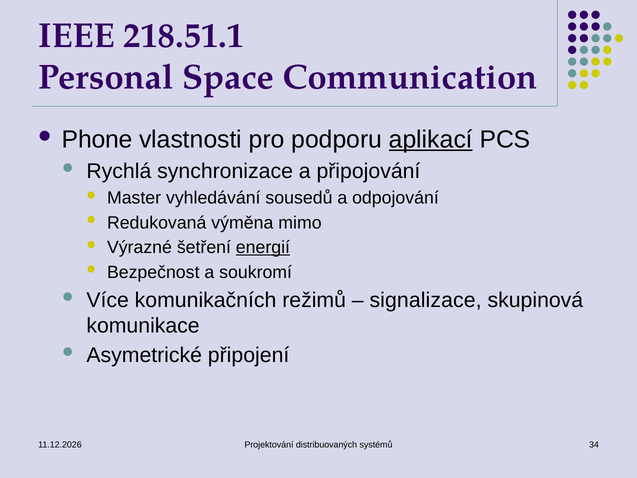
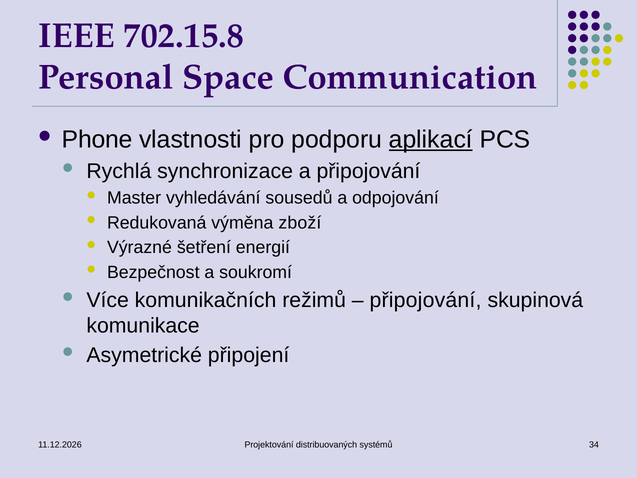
218.51.1: 218.51.1 -> 702.15.8
mimo: mimo -> zboží
energií underline: present -> none
signalizace at (426, 300): signalizace -> připojování
